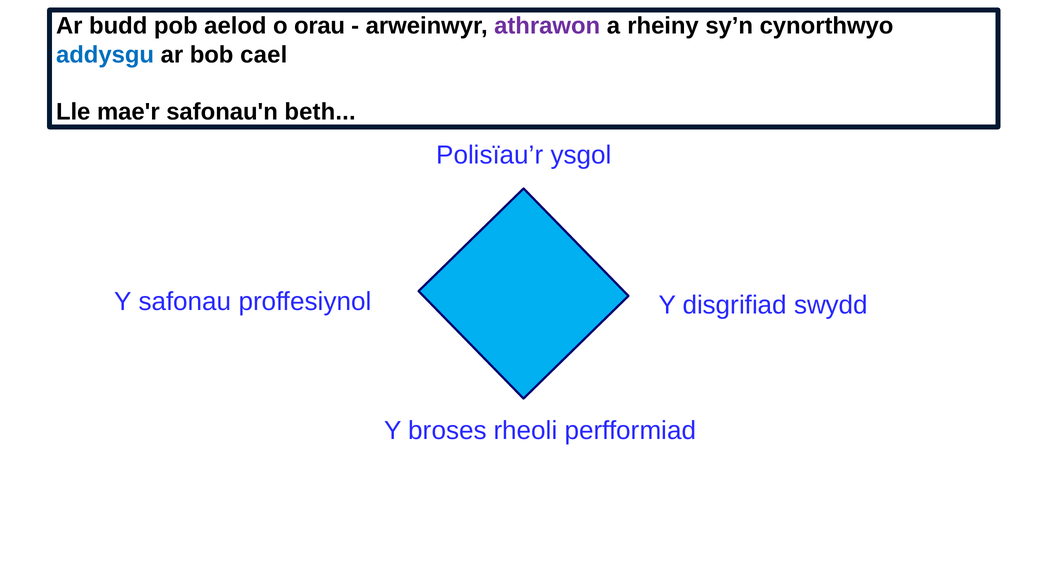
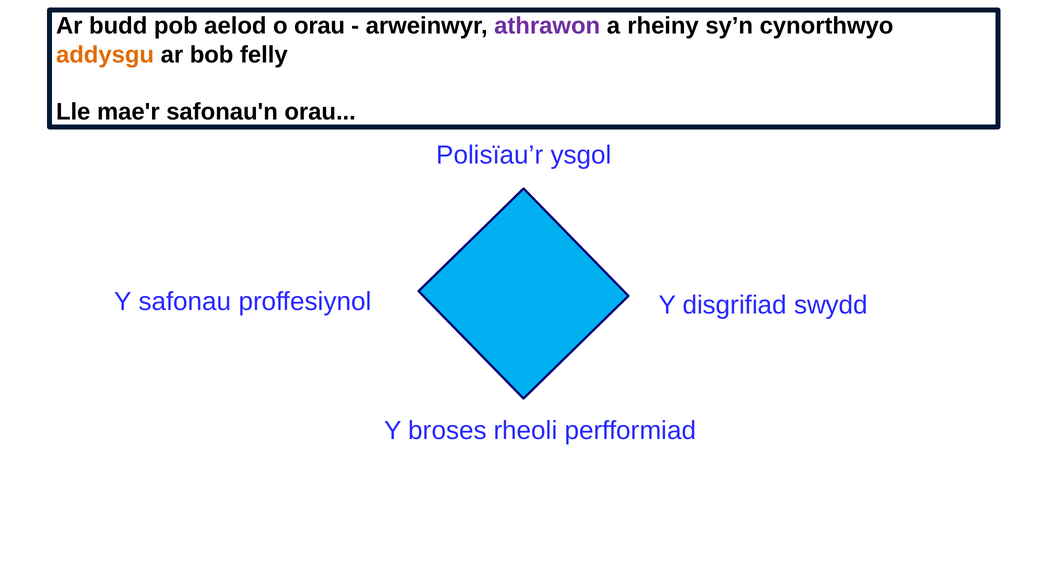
addysgu colour: blue -> orange
cael: cael -> felly
safonau'n beth: beth -> orau
